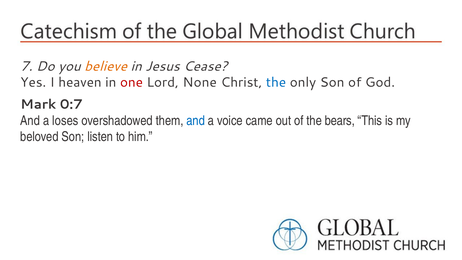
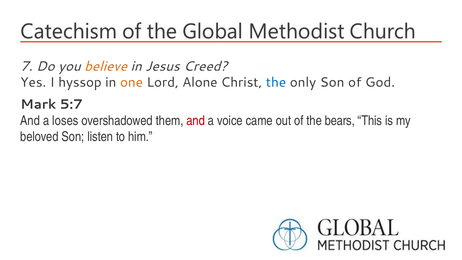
Cease: Cease -> Creed
heaven: heaven -> hyssop
one colour: red -> orange
None: None -> Alone
0:7: 0:7 -> 5:7
and at (196, 121) colour: blue -> red
